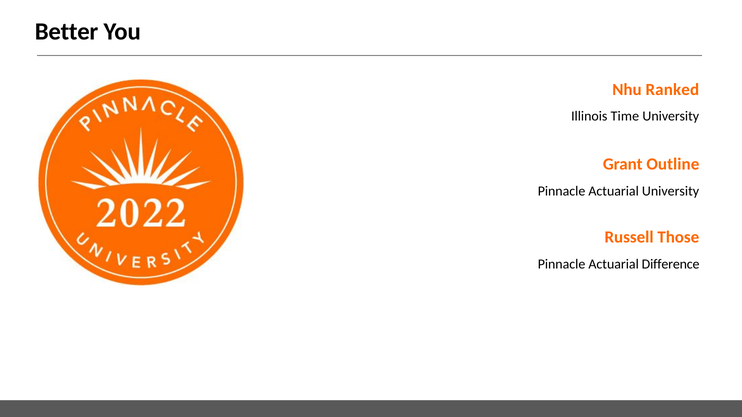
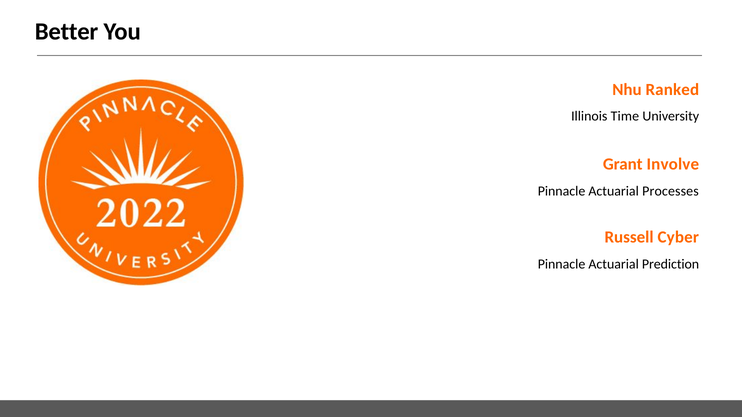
Outline: Outline -> Involve
Actuarial University: University -> Processes
Those: Those -> Cyber
Difference: Difference -> Prediction
